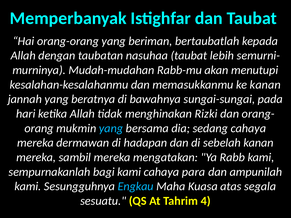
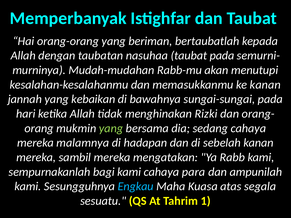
taubat lebih: lebih -> pada
beratnya: beratnya -> kebaikan
yang at (111, 128) colour: light blue -> light green
dermawan: dermawan -> malamnya
4: 4 -> 1
